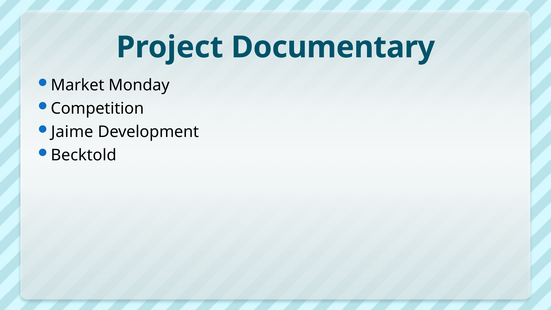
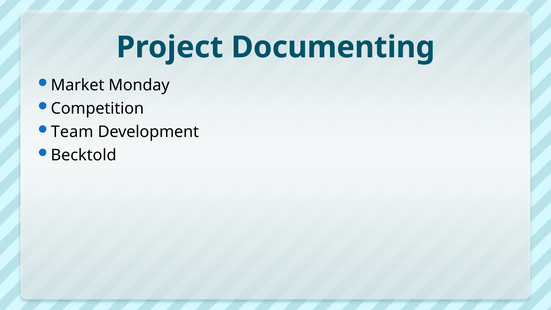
Documentary: Documentary -> Documenting
Jaime: Jaime -> Team
